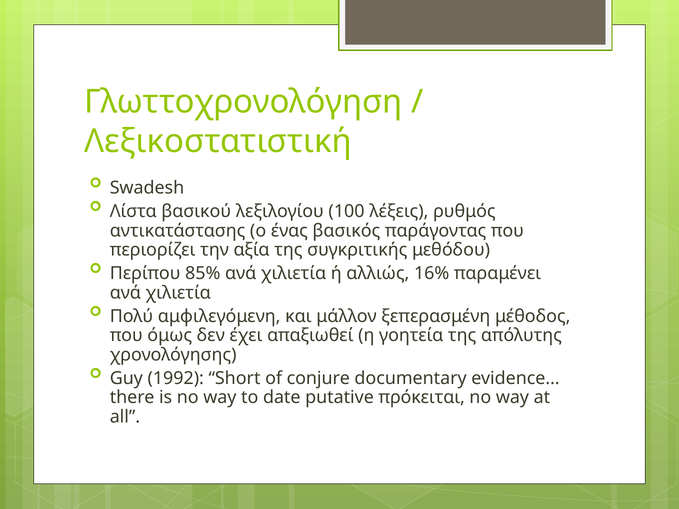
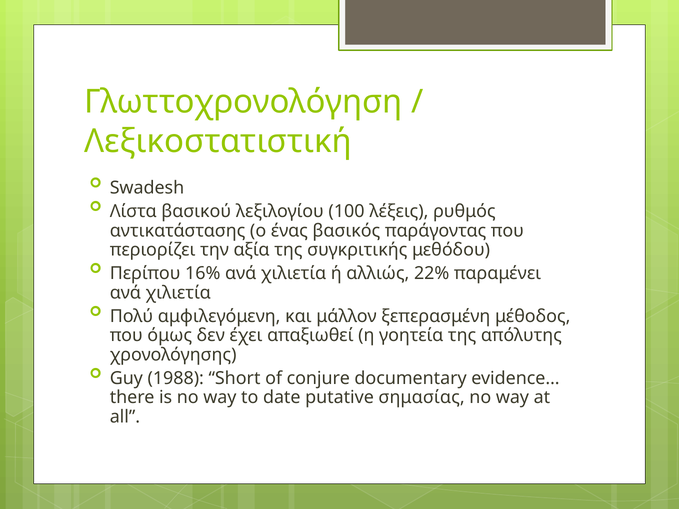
85%: 85% -> 16%
16%: 16% -> 22%
1992: 1992 -> 1988
πρόκειται: πρόκειται -> σημασίας
